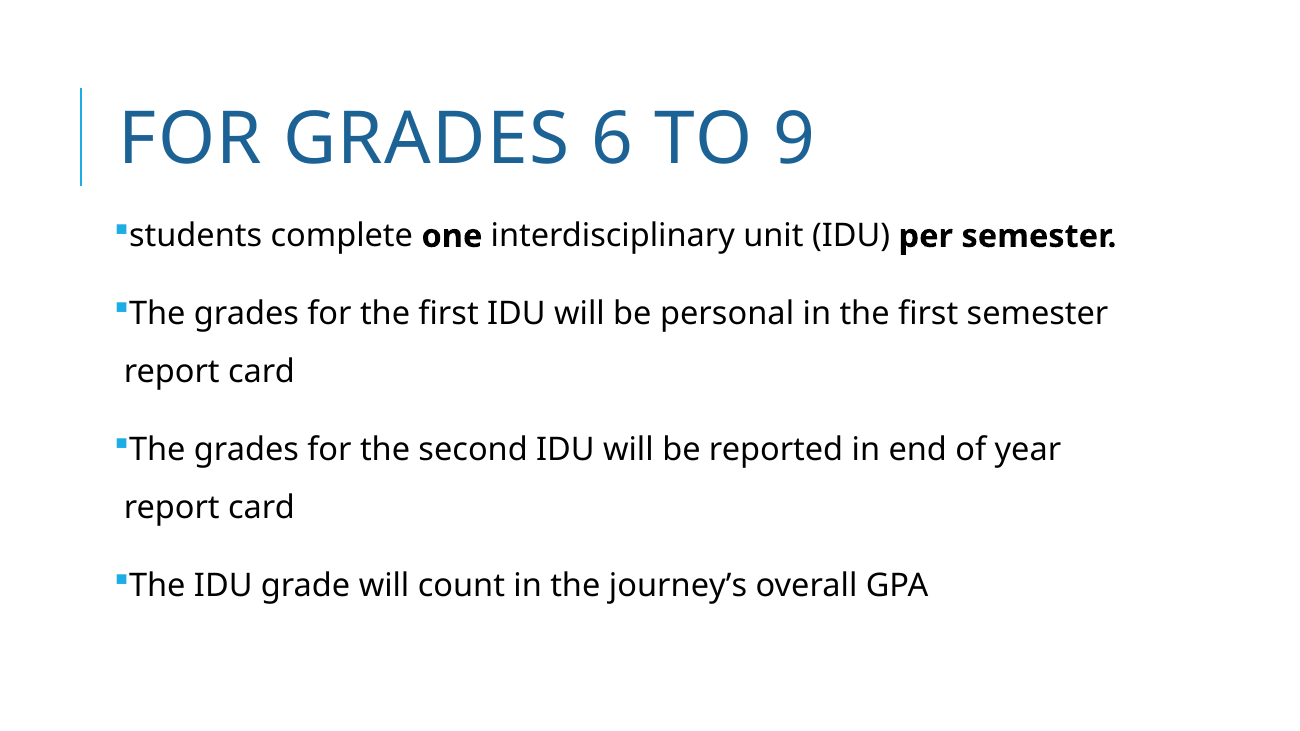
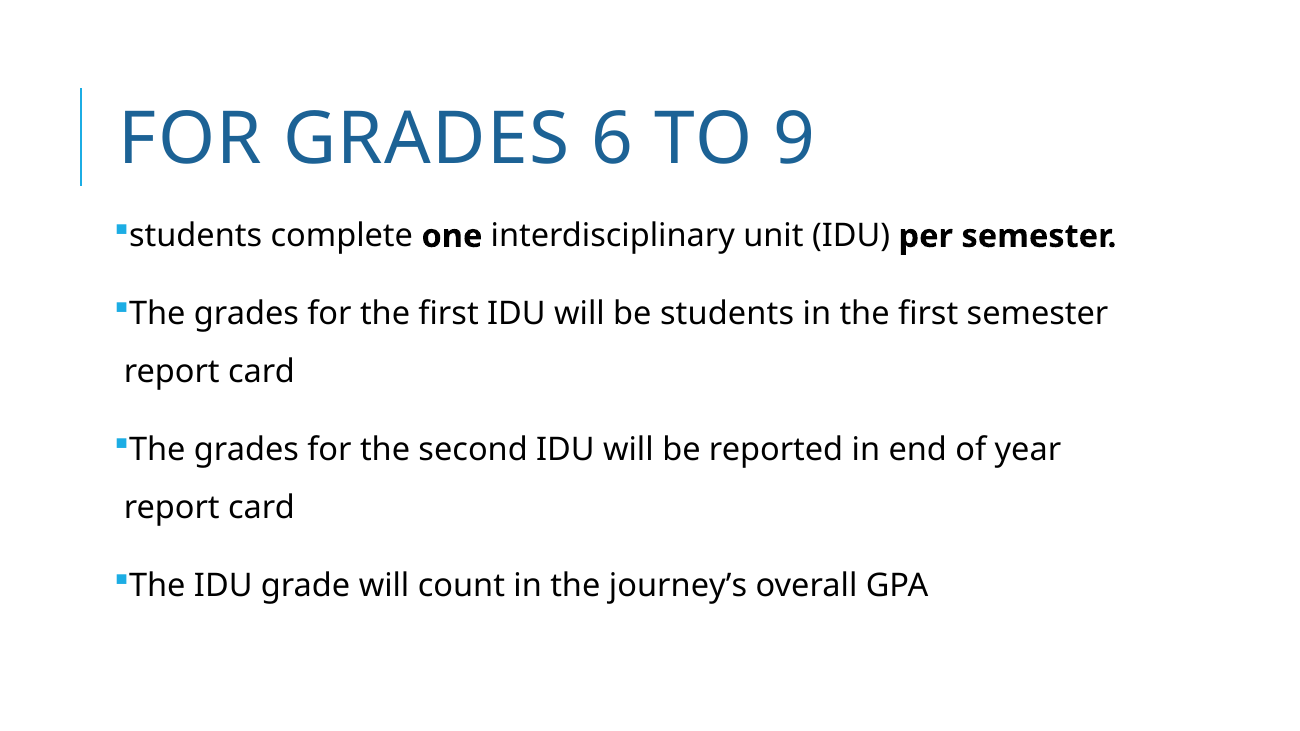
be personal: personal -> students
